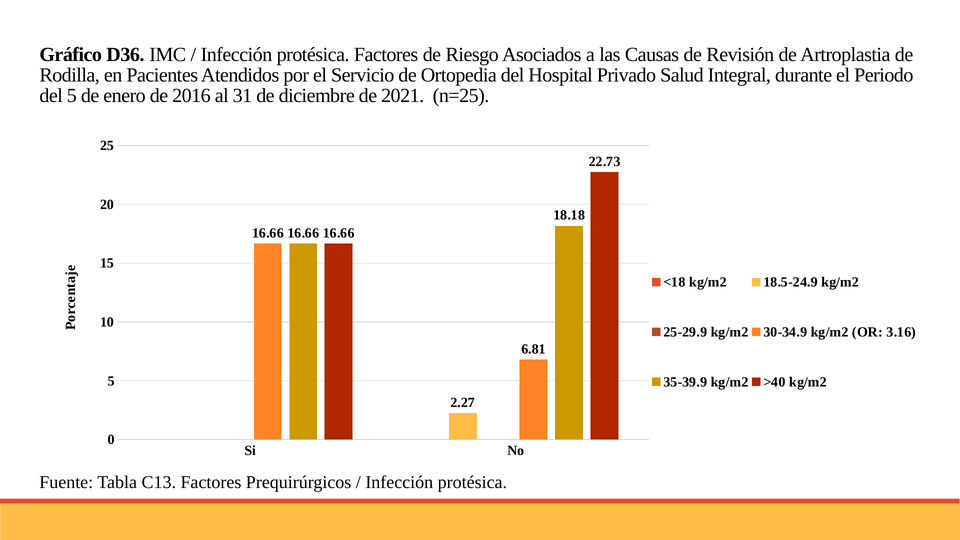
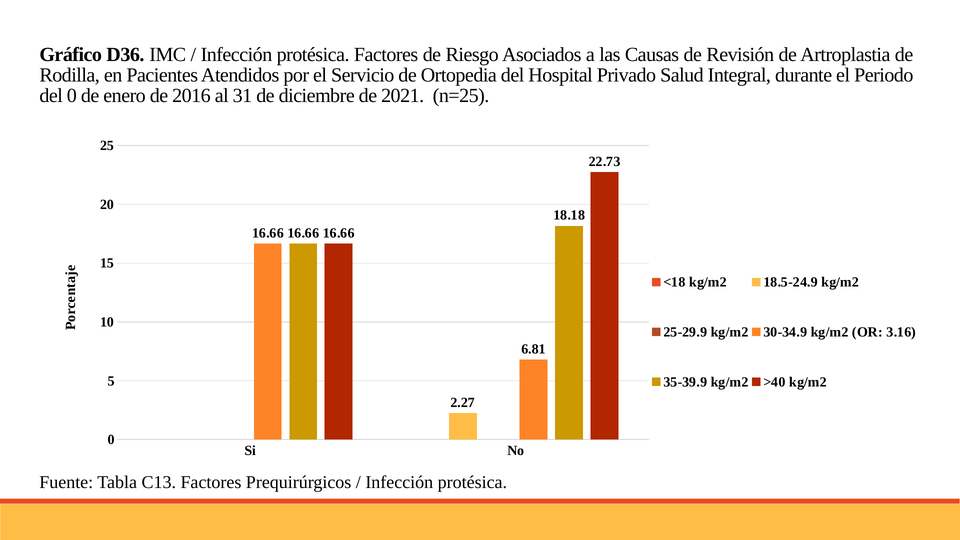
del 5: 5 -> 0
